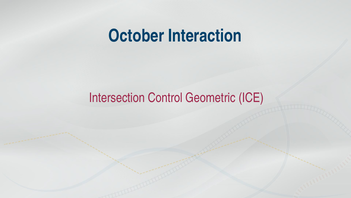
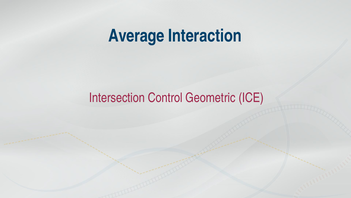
October: October -> Average
